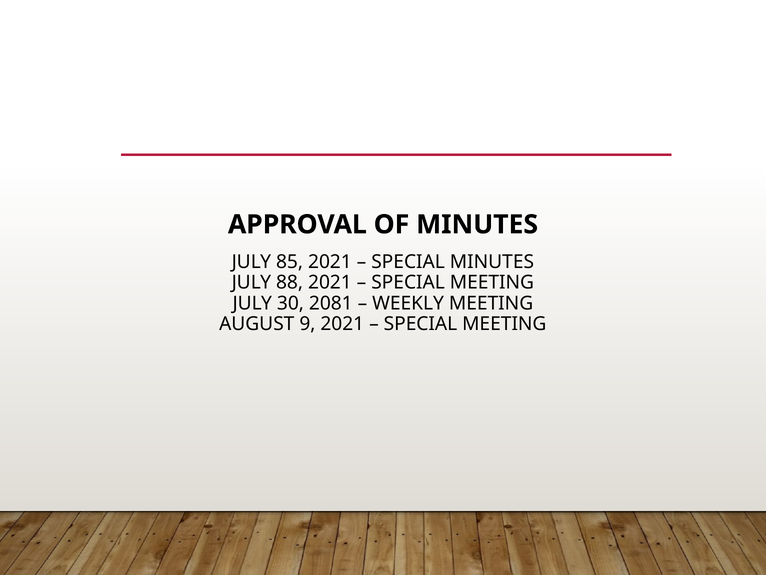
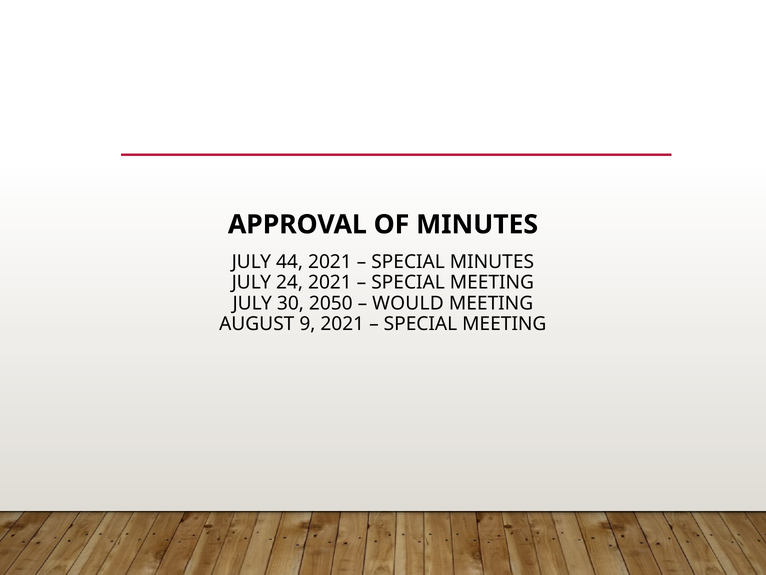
85: 85 -> 44
88: 88 -> 24
2081: 2081 -> 2050
WEEKLY: WEEKLY -> WOULD
